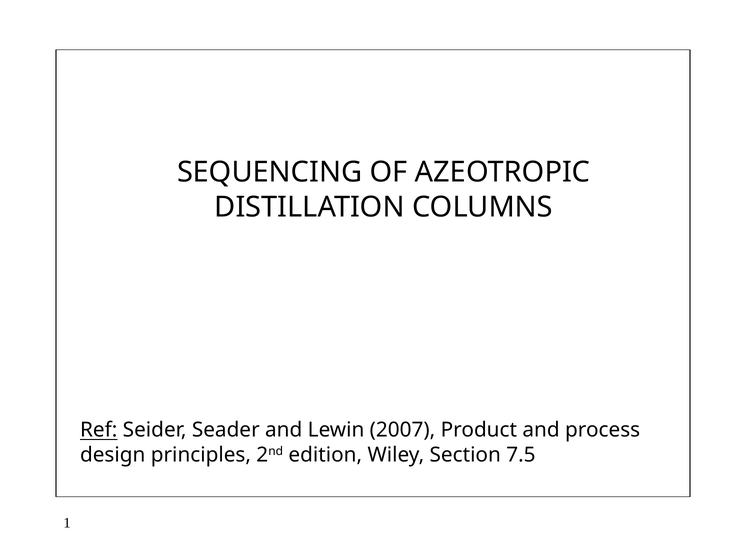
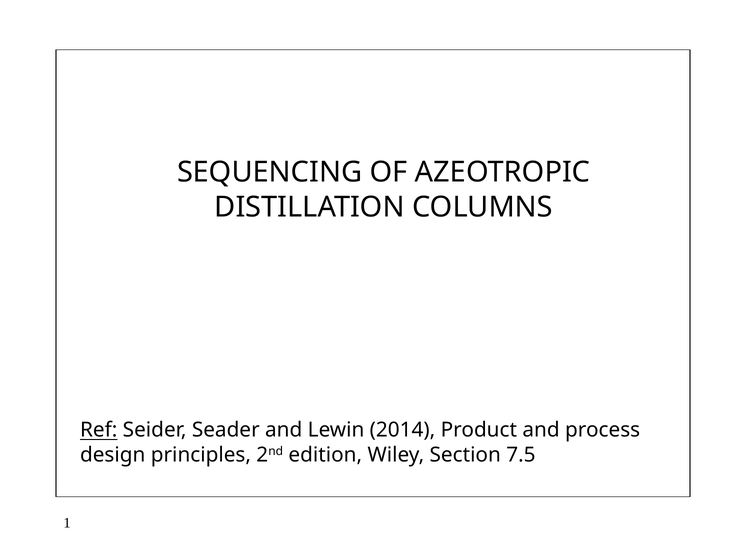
2007: 2007 -> 2014
